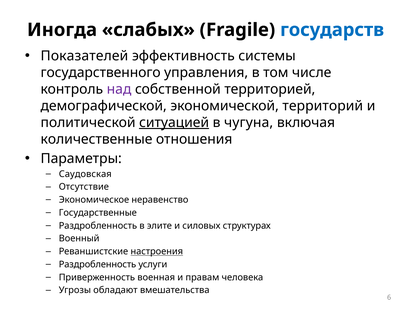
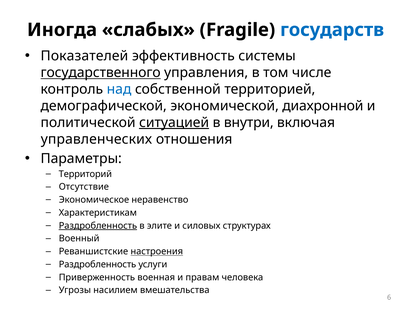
государственного underline: none -> present
над colour: purple -> blue
территорий: территорий -> диахронной
чугуна: чугуна -> внутри
количественные: количественные -> управленческих
Саудовская: Саудовская -> Территорий
Государственные: Государственные -> Характеристикам
Раздробленность at (98, 226) underline: none -> present
обладают: обладают -> насилием
